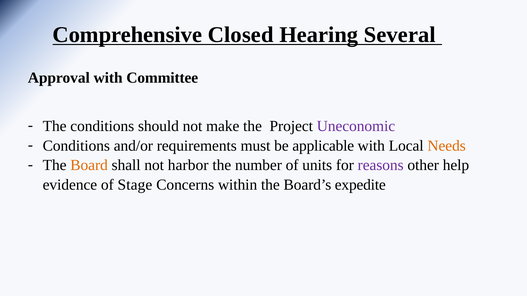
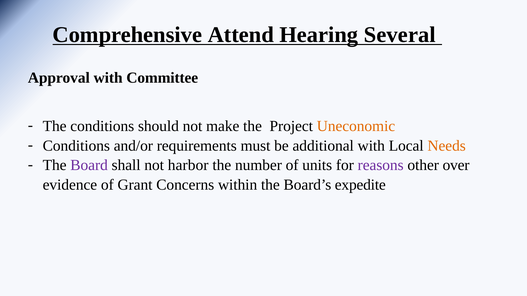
Closed: Closed -> Attend
Uneconomic colour: purple -> orange
applicable: applicable -> additional
Board colour: orange -> purple
help: help -> over
Stage: Stage -> Grant
